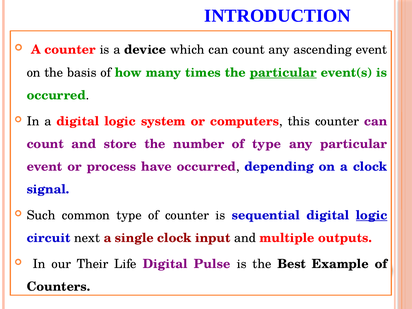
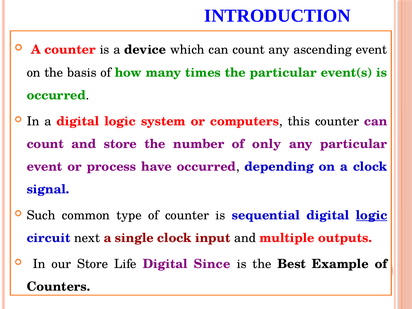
particular at (283, 73) underline: present -> none
of type: type -> only
our Their: Their -> Store
Pulse: Pulse -> Since
